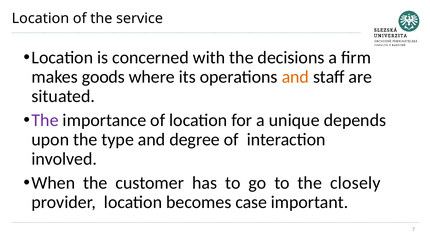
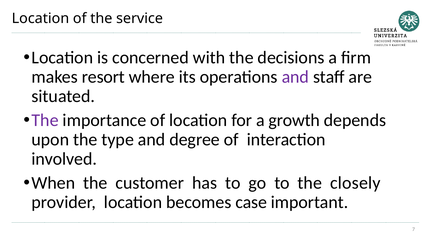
goods: goods -> resort
and at (295, 77) colour: orange -> purple
unique: unique -> growth
